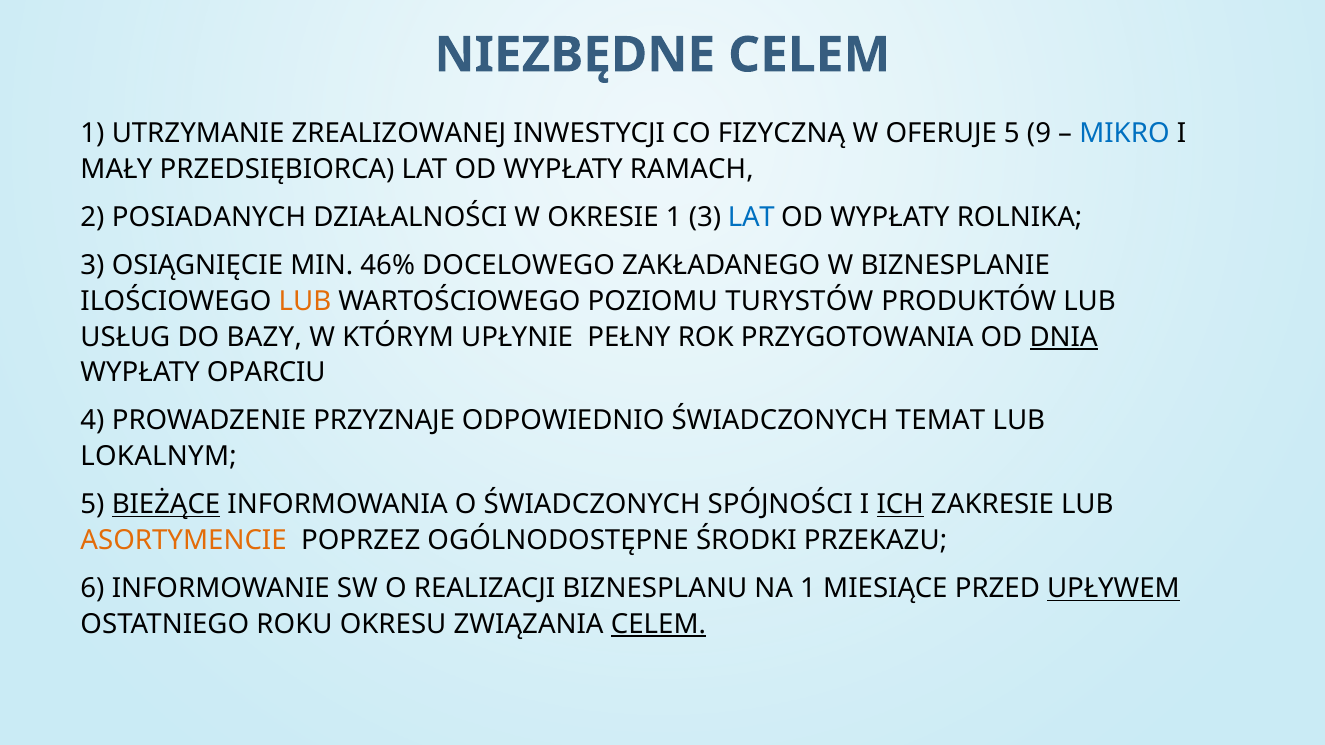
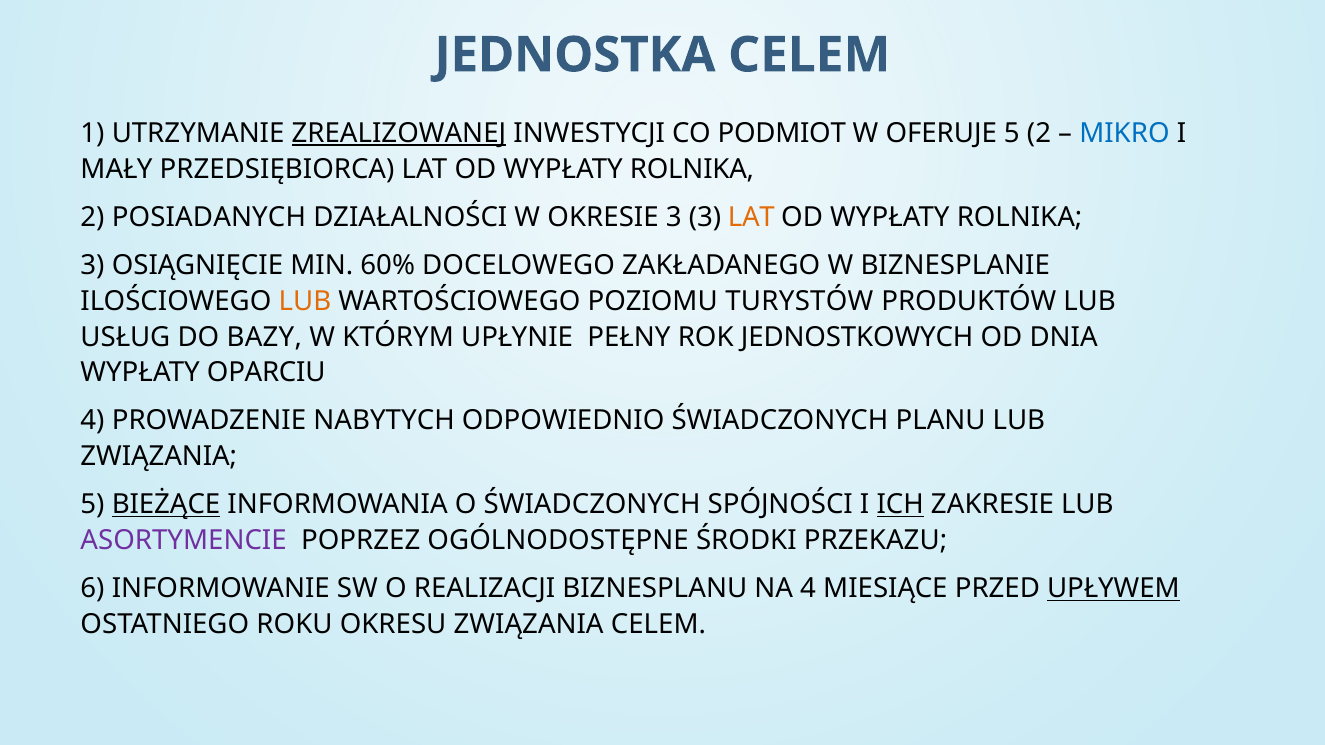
NIEZBĘDNE: NIEZBĘDNE -> JEDNOSTKA
ZREALIZOWANEJ underline: none -> present
FIZYCZNĄ: FIZYCZNĄ -> PODMIOT
5 9: 9 -> 2
RAMACH at (692, 169): RAMACH -> ROLNIKA
OKRESIE 1: 1 -> 3
LAT at (751, 217) colour: blue -> orange
46%: 46% -> 60%
PRZYGOTOWANIA: PRZYGOTOWANIA -> JEDNOSTKOWYCH
DNIA underline: present -> none
PRZYZNAJE: PRZYZNAJE -> NABYTYCH
TEMAT: TEMAT -> PLANU
LOKALNYM at (159, 457): LOKALNYM -> ZWIĄZANIA
ASORTYMENCIE colour: orange -> purple
NA 1: 1 -> 4
CELEM at (658, 625) underline: present -> none
